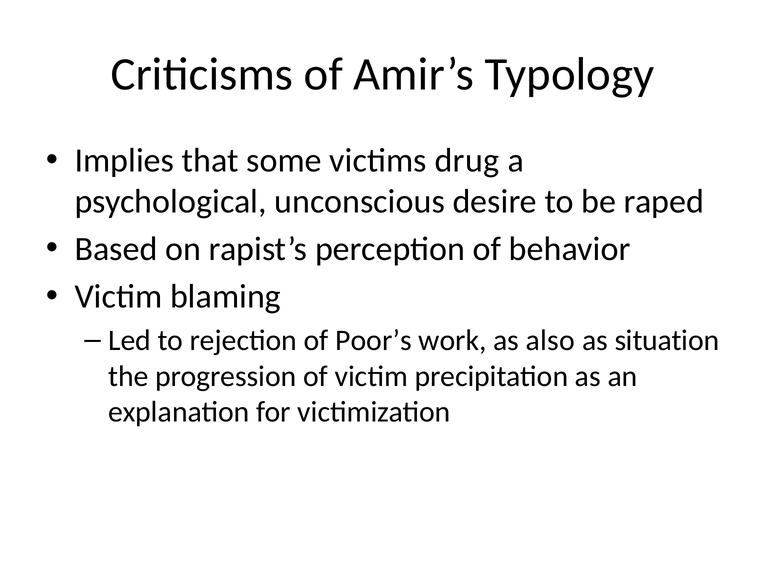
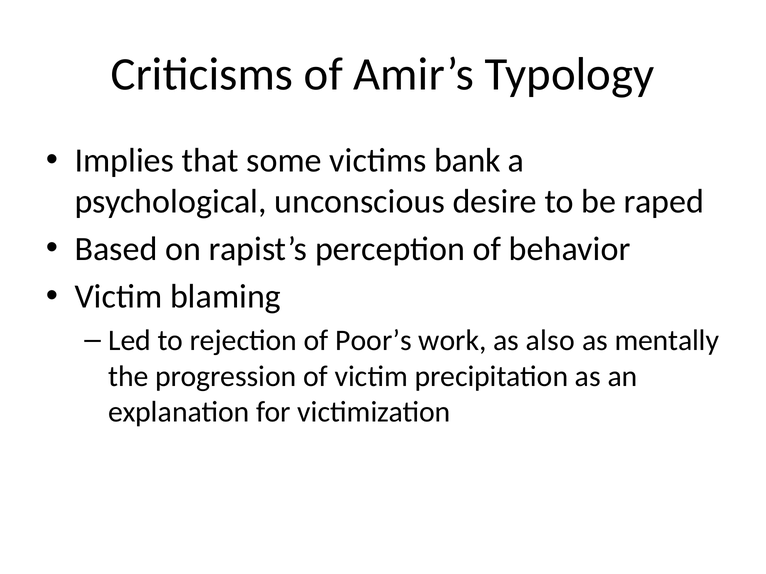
drug: drug -> bank
situation: situation -> mentally
